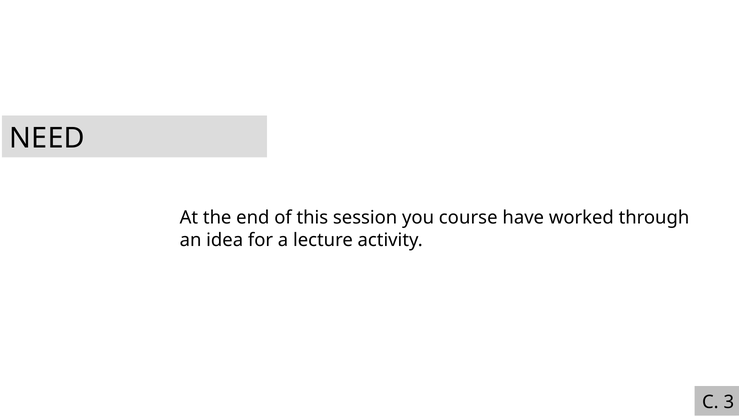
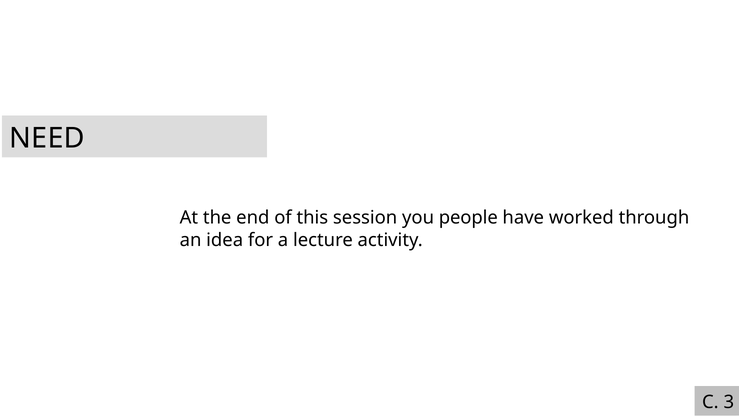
course: course -> people
